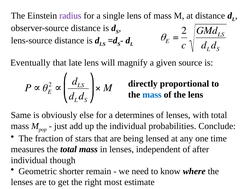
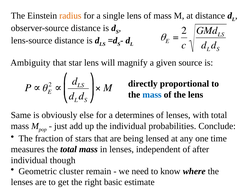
radius colour: purple -> orange
Eventually: Eventually -> Ambiguity
late: late -> star
shorter: shorter -> cluster
most: most -> basic
